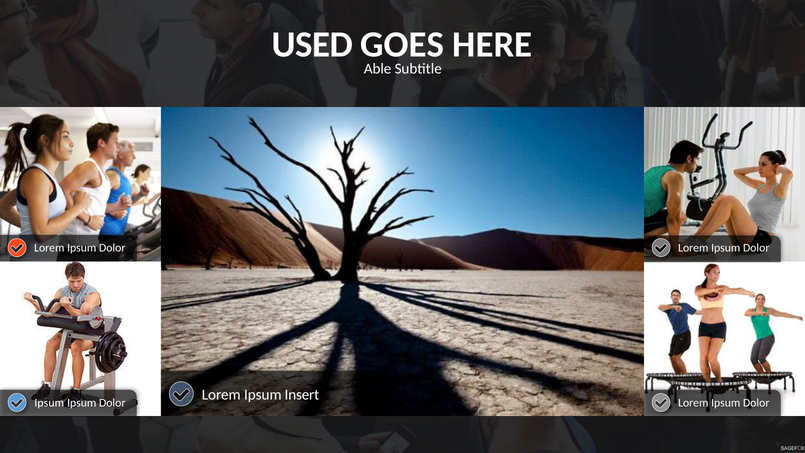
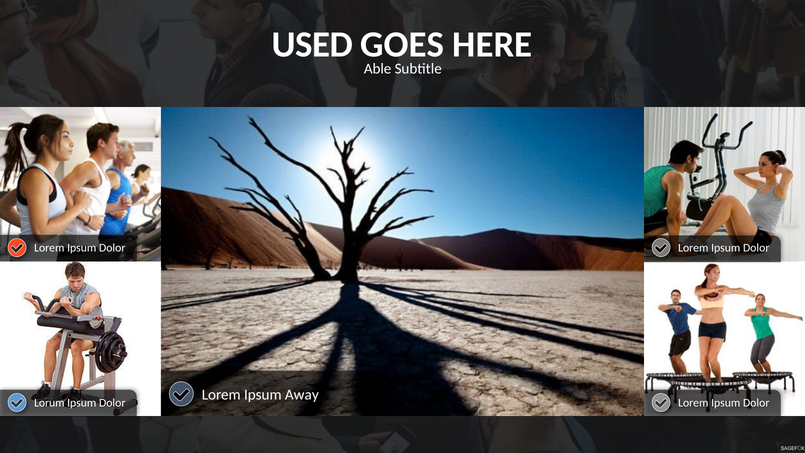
Insert: Insert -> Away
Ipsum at (49, 403): Ipsum -> Lorum
